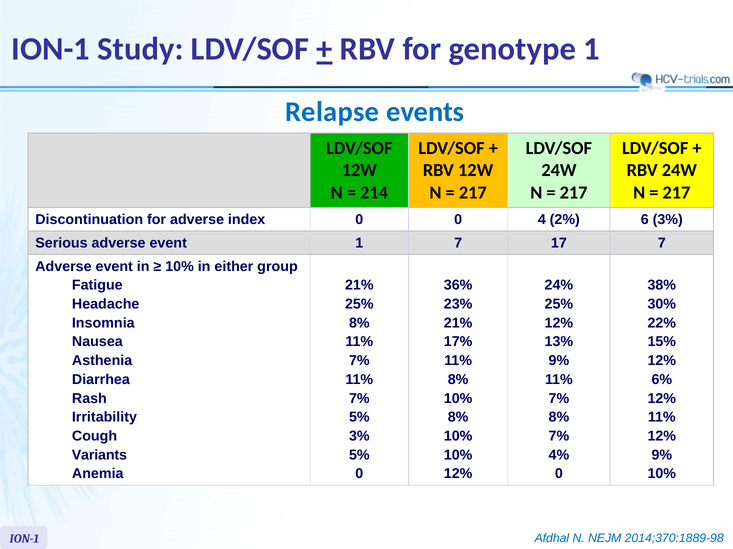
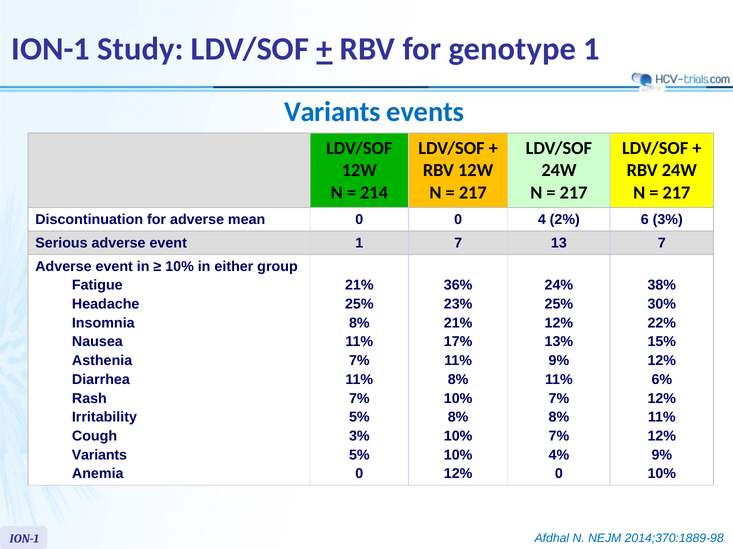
Relapse at (332, 112): Relapse -> Variants
index: index -> mean
17: 17 -> 13
